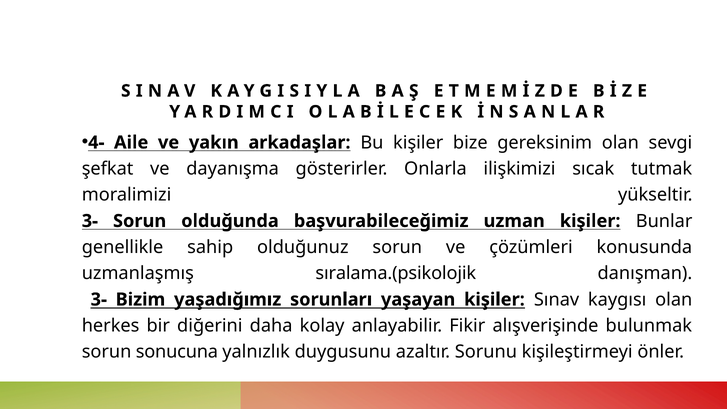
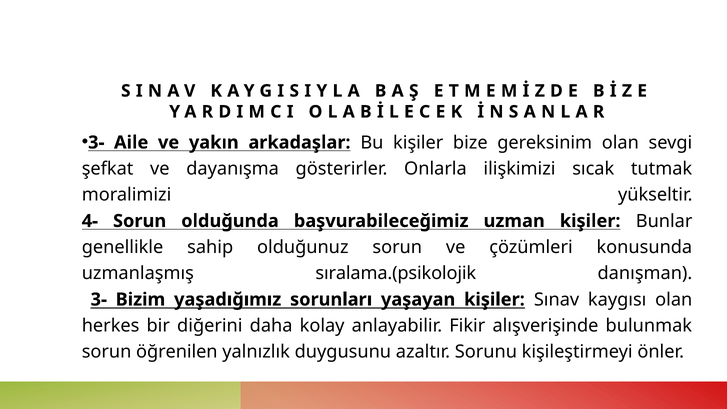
4- at (96, 142): 4- -> 3-
3- at (90, 221): 3- -> 4-
sonucuna: sonucuna -> öğrenilen
